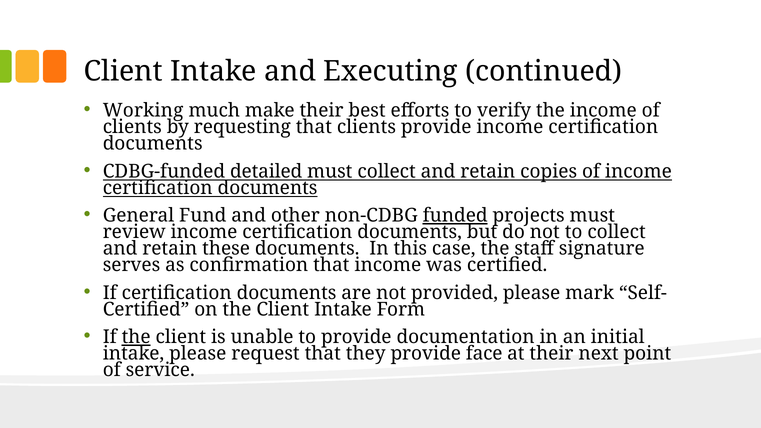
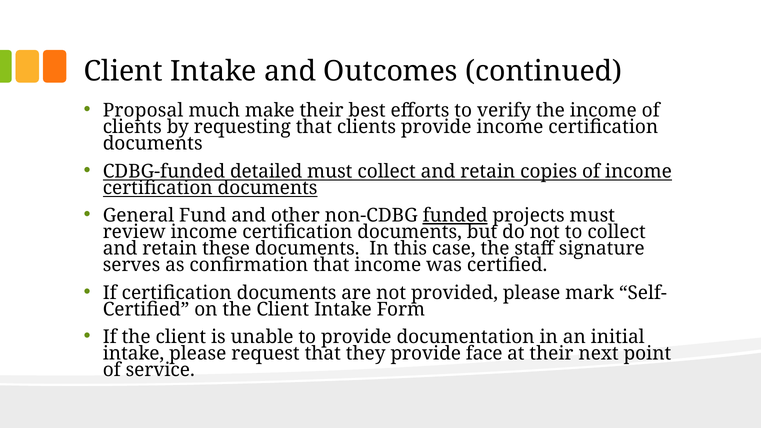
Executing: Executing -> Outcomes
Working: Working -> Proposal
the at (136, 337) underline: present -> none
